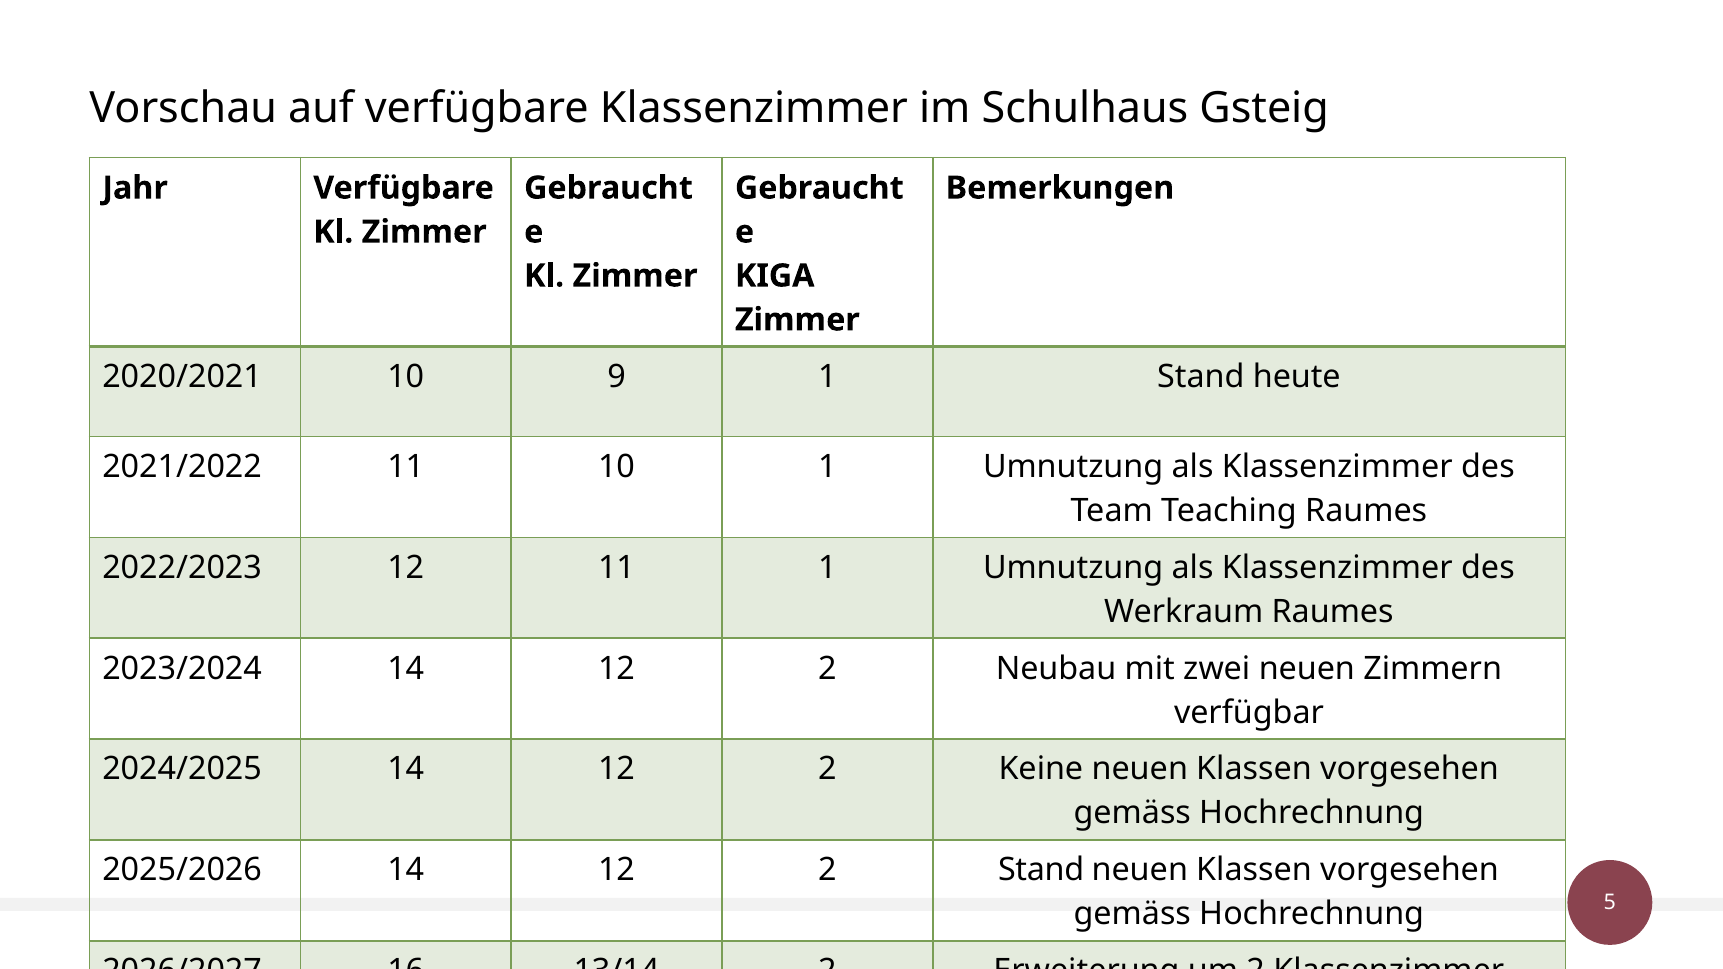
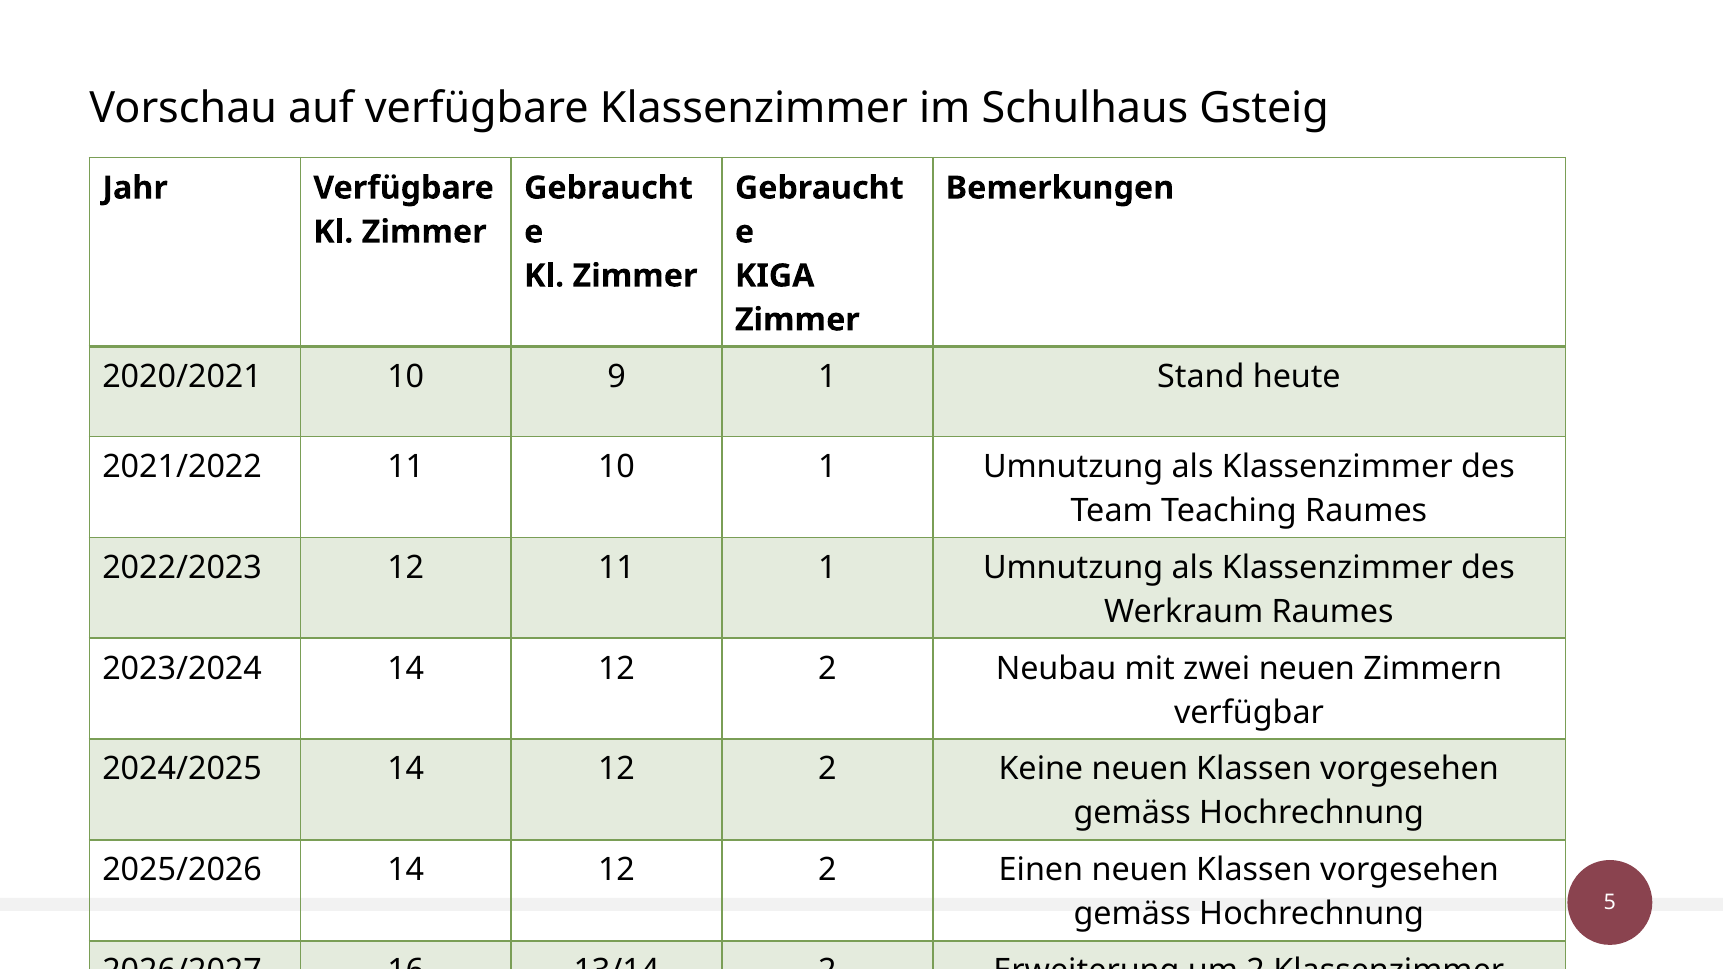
2 Stand: Stand -> Einen
